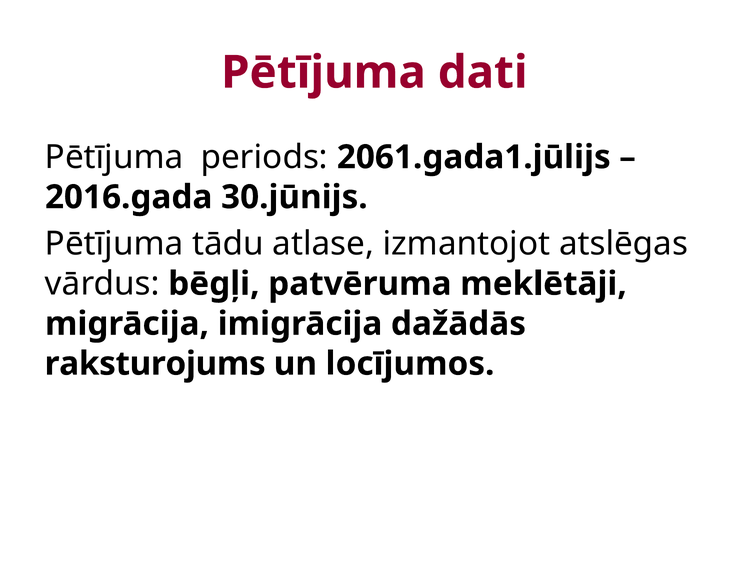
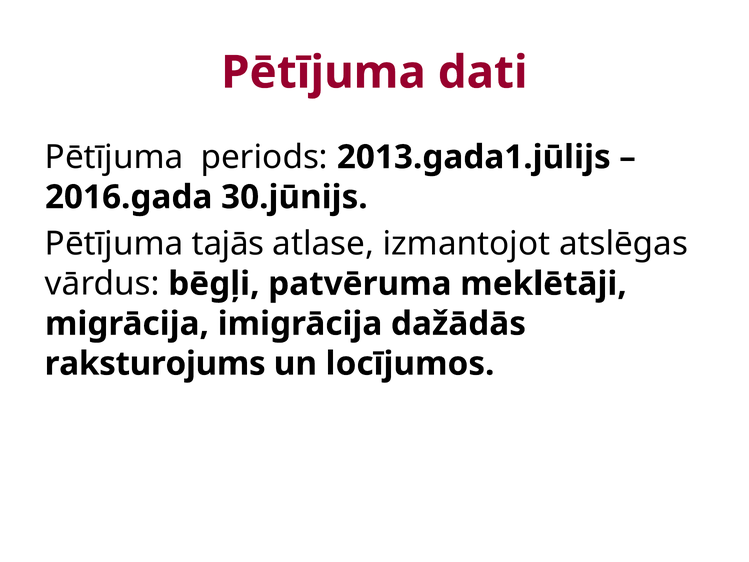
2061.gada1.jūlijs: 2061.gada1.jūlijs -> 2013.gada1.jūlijs
tādu: tādu -> tajās
